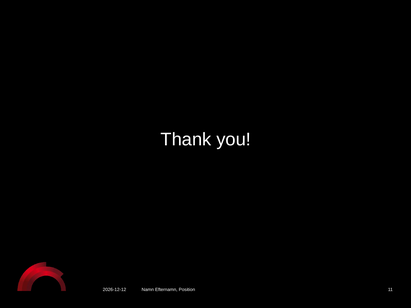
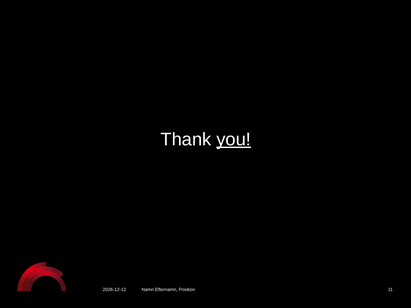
you underline: none -> present
